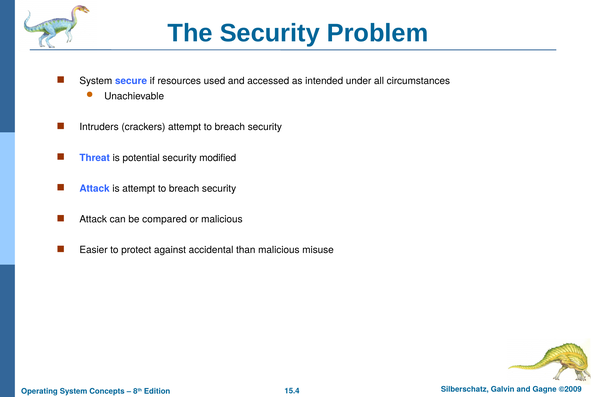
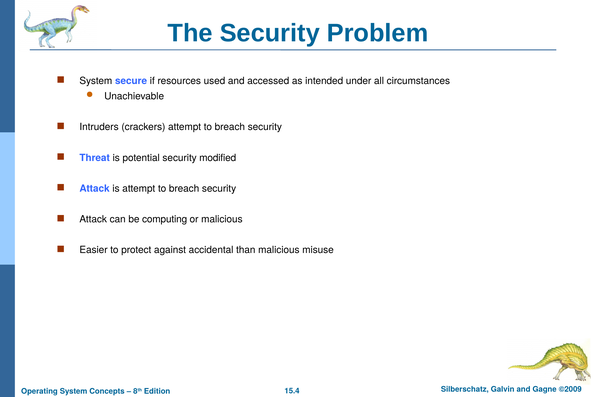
compared: compared -> computing
